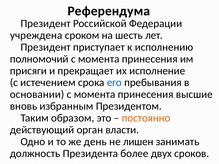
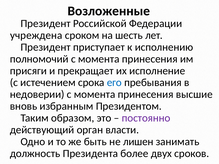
Референдума: Референдума -> Возложенные
основании: основании -> недоверии
постоянно colour: orange -> purple
день: день -> быть
